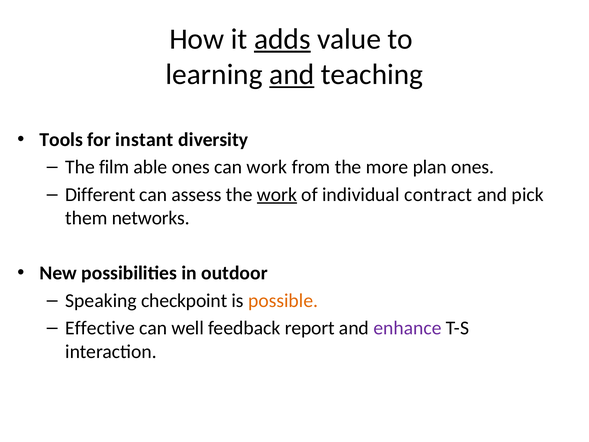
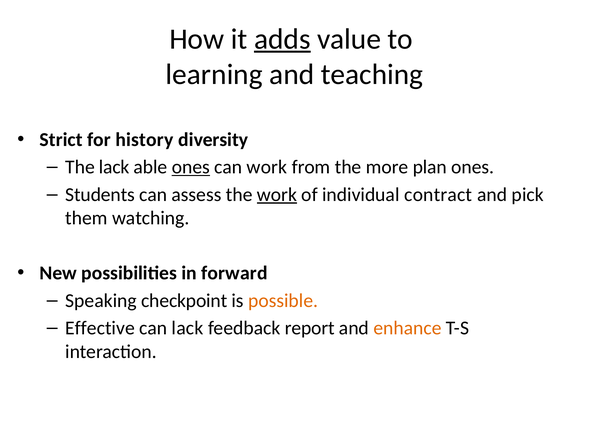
and at (292, 74) underline: present -> none
Tools: Tools -> Strict
instant: instant -> history
The film: film -> lack
ones at (191, 167) underline: none -> present
Different: Different -> Students
networks: networks -> watching
outdoor: outdoor -> forward
can well: well -> lack
enhance colour: purple -> orange
